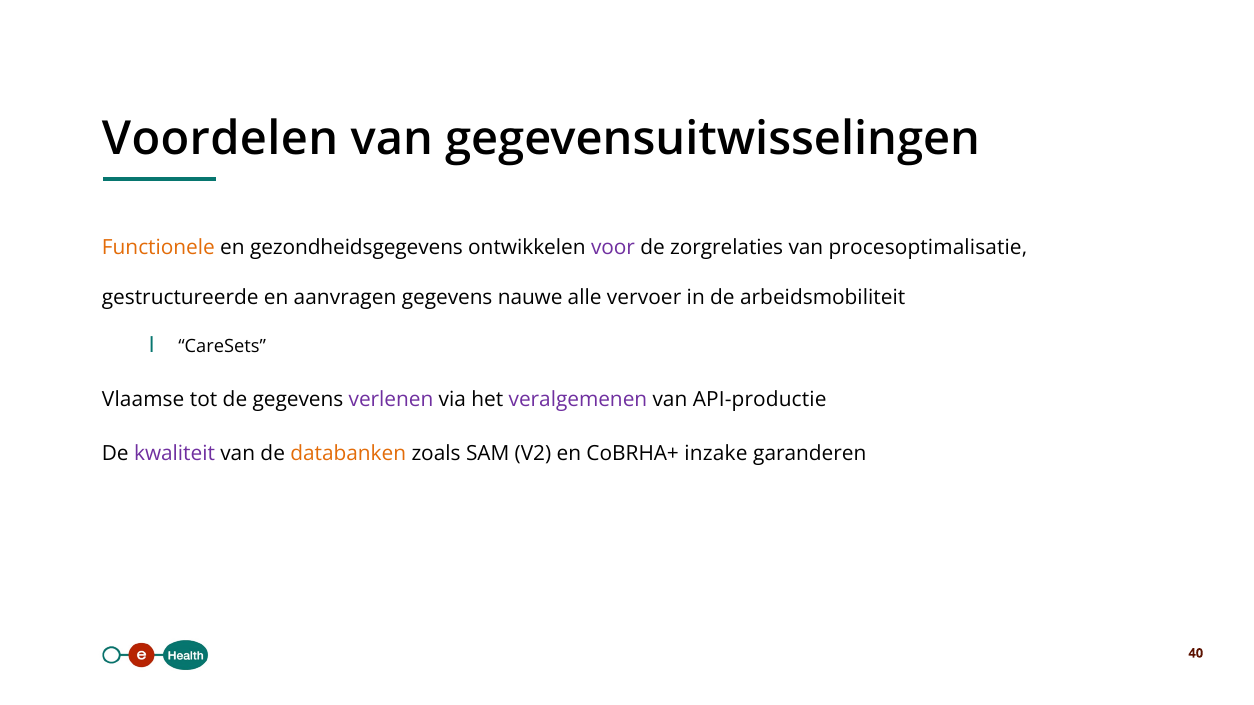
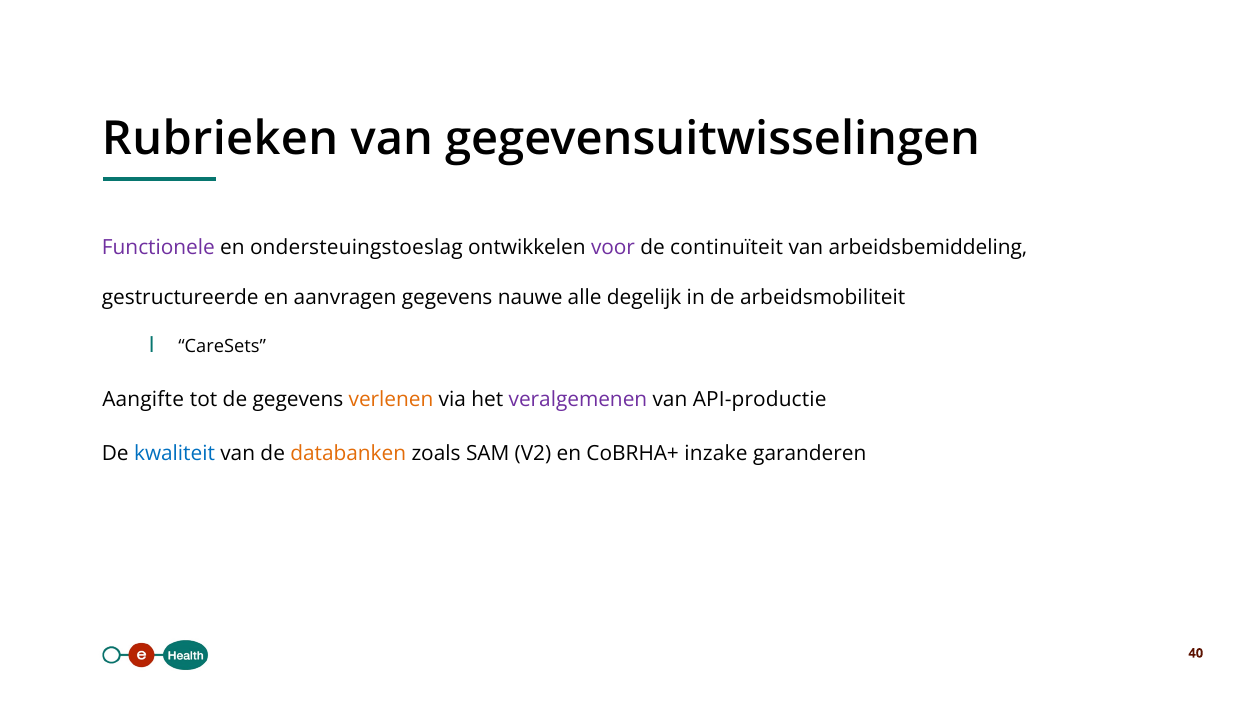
Voordelen: Voordelen -> Rubrieken
Functionele colour: orange -> purple
gezondheidsgegevens: gezondheidsgegevens -> ondersteuingstoeslag
zorgrelaties: zorgrelaties -> continuïteit
procesoptimalisatie: procesoptimalisatie -> arbeidsbemiddeling
vervoer: vervoer -> degelijk
Vlaamse: Vlaamse -> Aangifte
verlenen colour: purple -> orange
kwaliteit colour: purple -> blue
